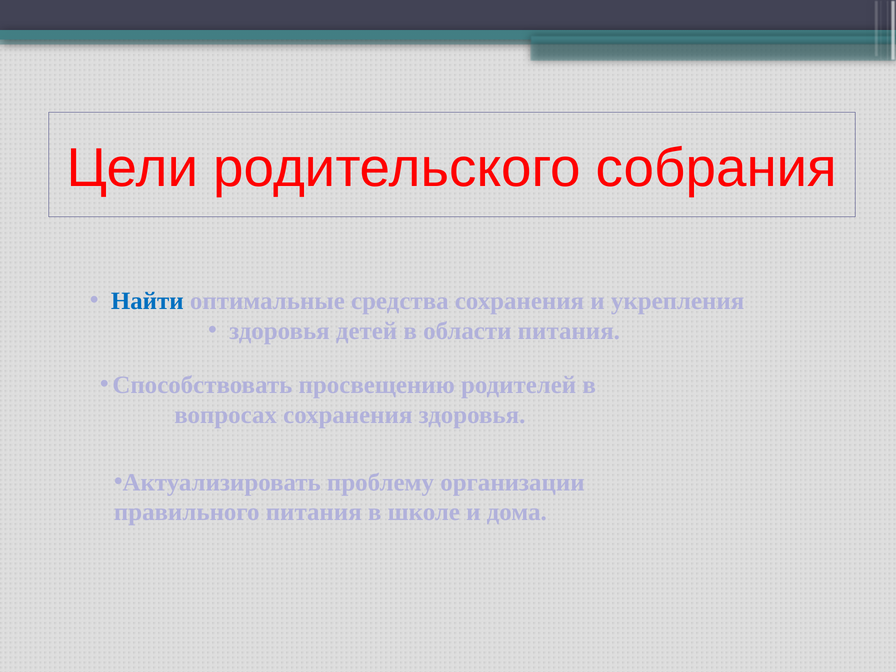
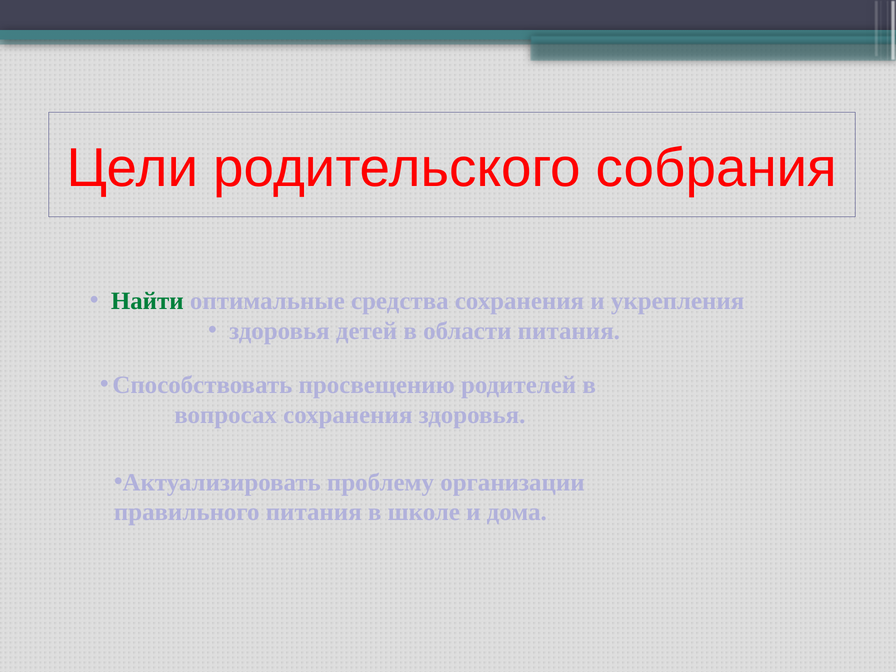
Найти colour: blue -> green
